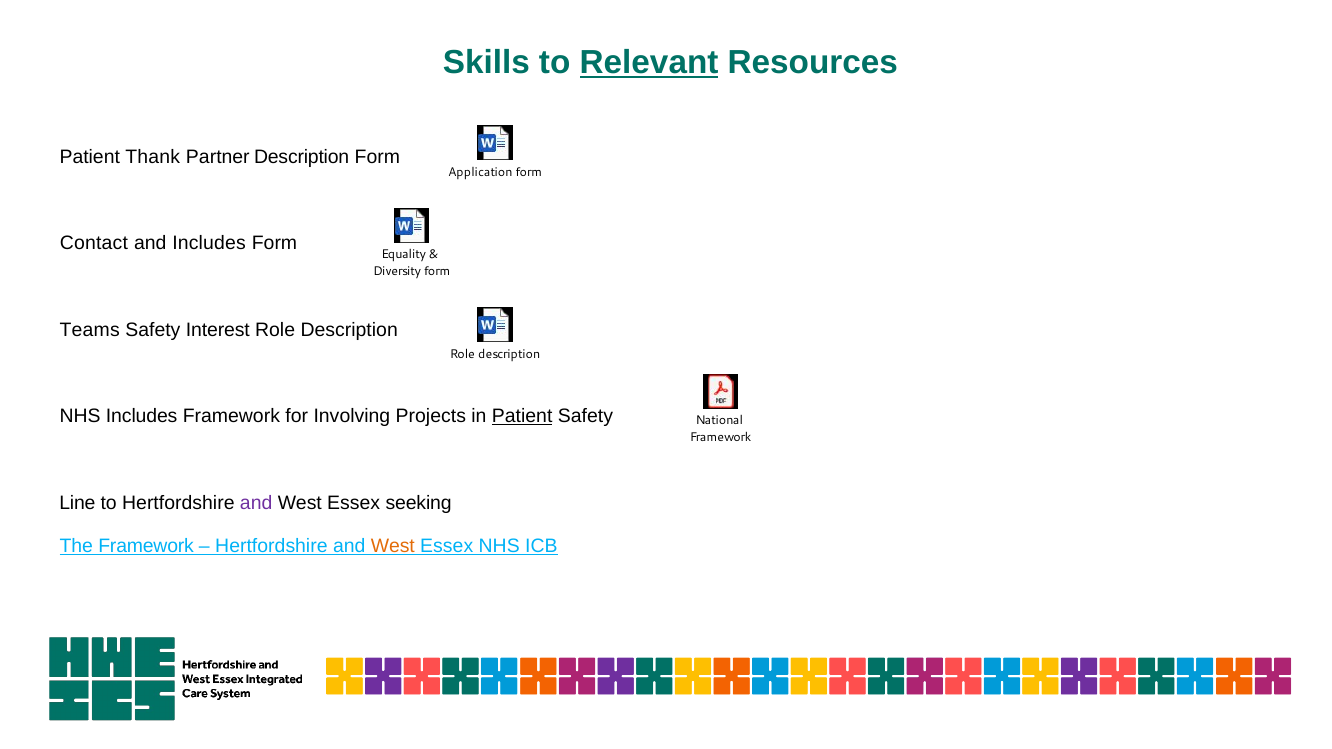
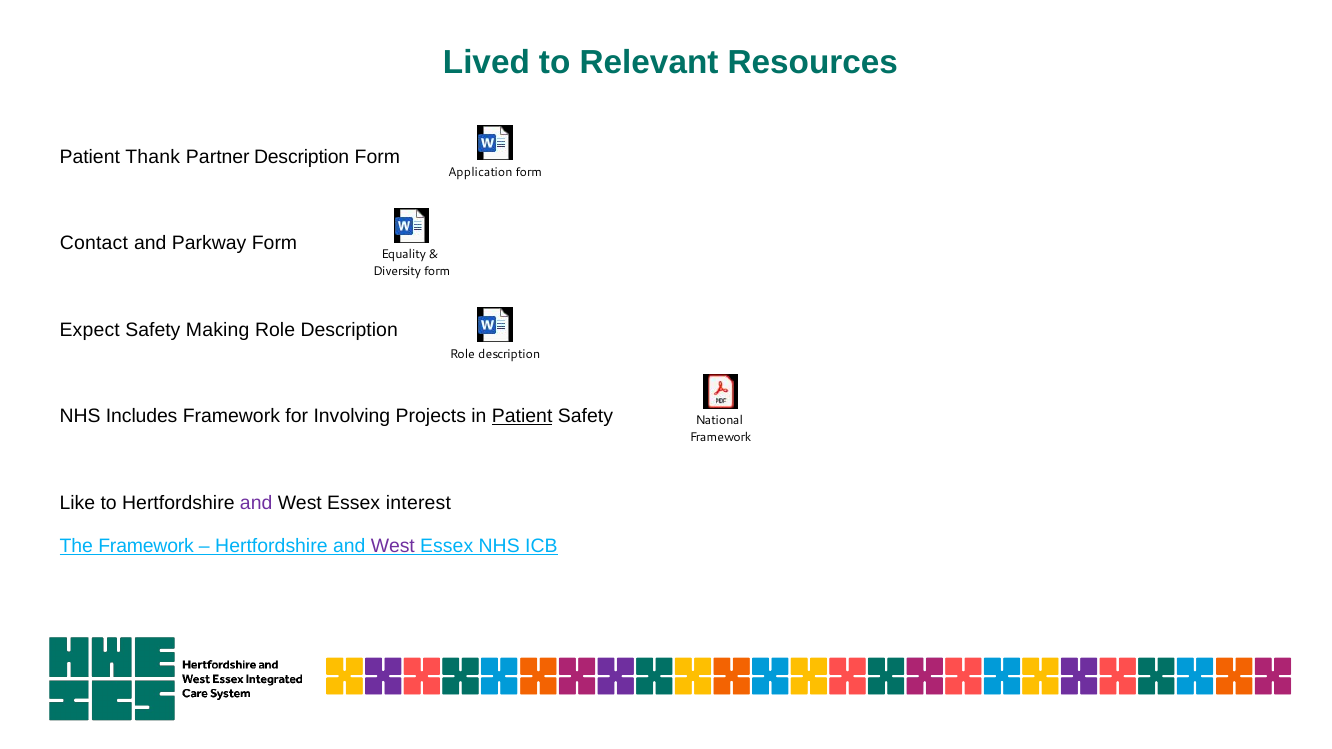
Skills: Skills -> Lived
Relevant underline: present -> none
and Includes: Includes -> Parkway
Teams: Teams -> Expect
Interest: Interest -> Making
Line: Line -> Like
seeking: seeking -> interest
West at (393, 546) colour: orange -> purple
